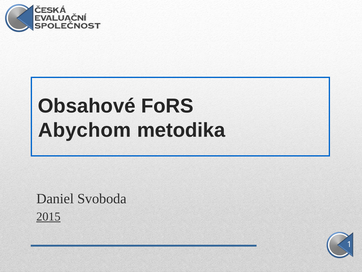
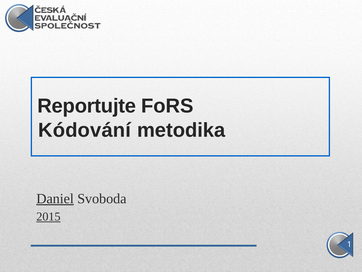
Obsahové: Obsahové -> Reportujte
Abychom: Abychom -> Kódování
Daniel underline: none -> present
